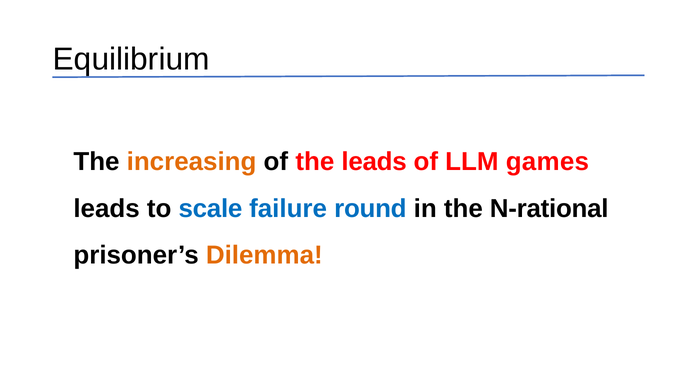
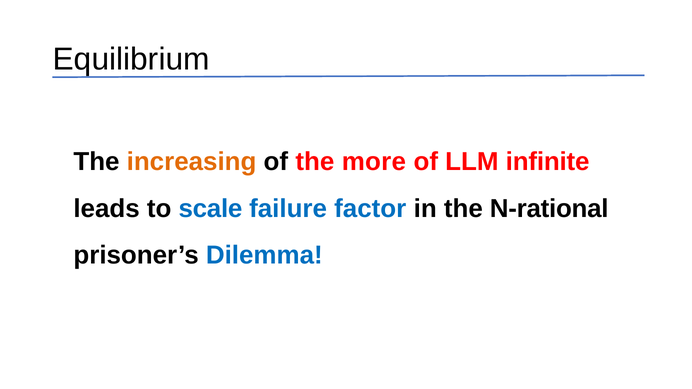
the leads: leads -> more
games: games -> infinite
round: round -> factor
Dilemma colour: orange -> blue
